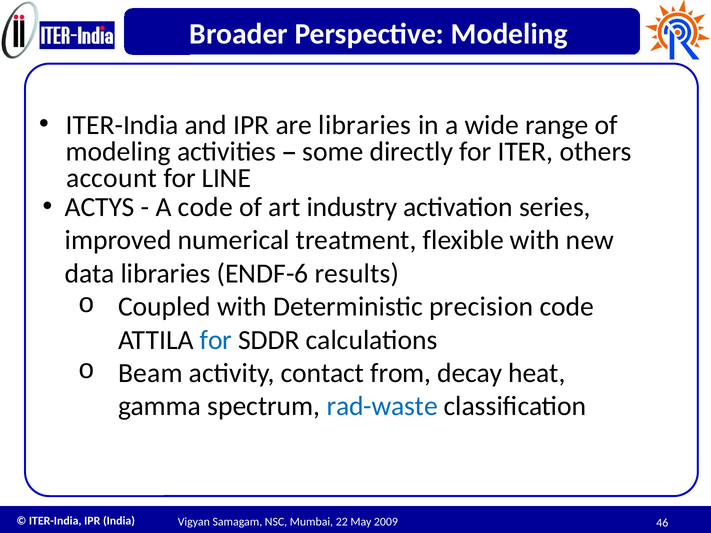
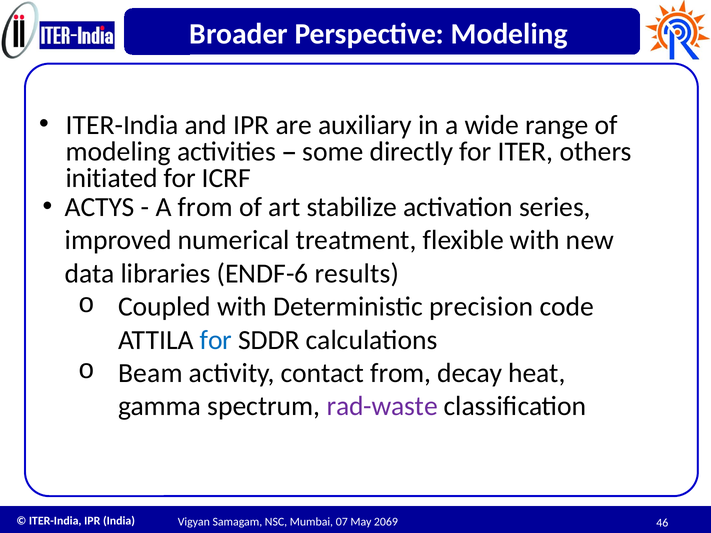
are libraries: libraries -> auxiliary
account: account -> initiated
LINE: LINE -> ICRF
A code: code -> from
industry: industry -> stabilize
rad-waste colour: blue -> purple
22: 22 -> 07
2009: 2009 -> 2069
